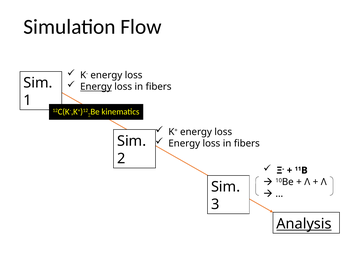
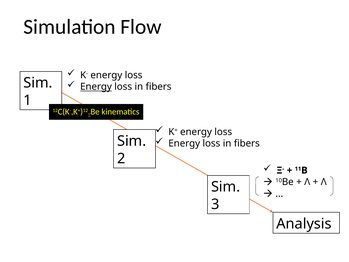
Analysis underline: present -> none
